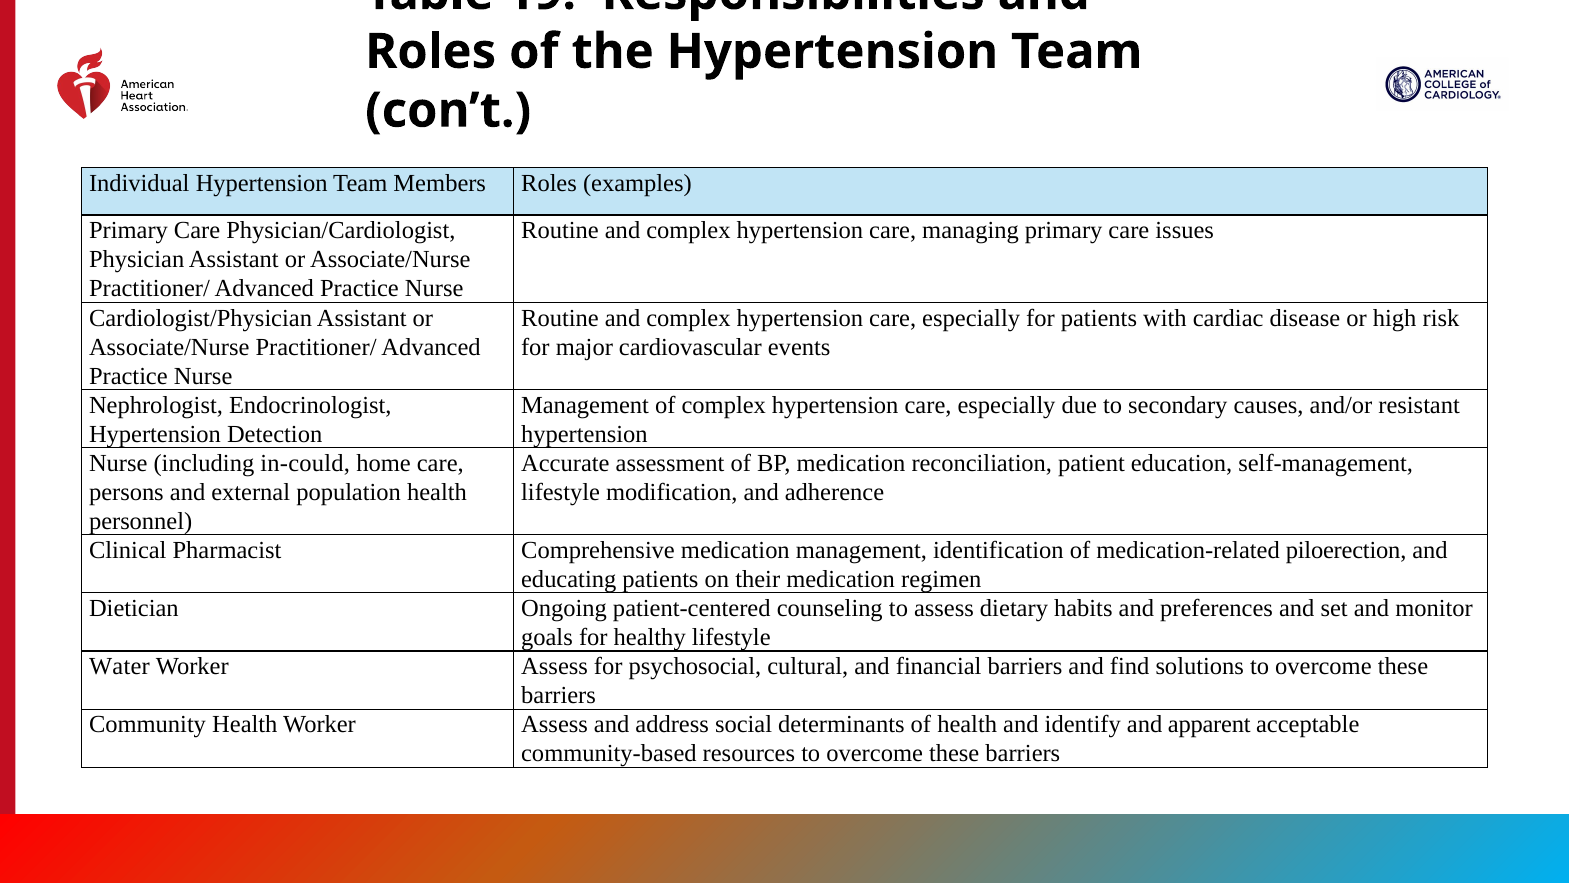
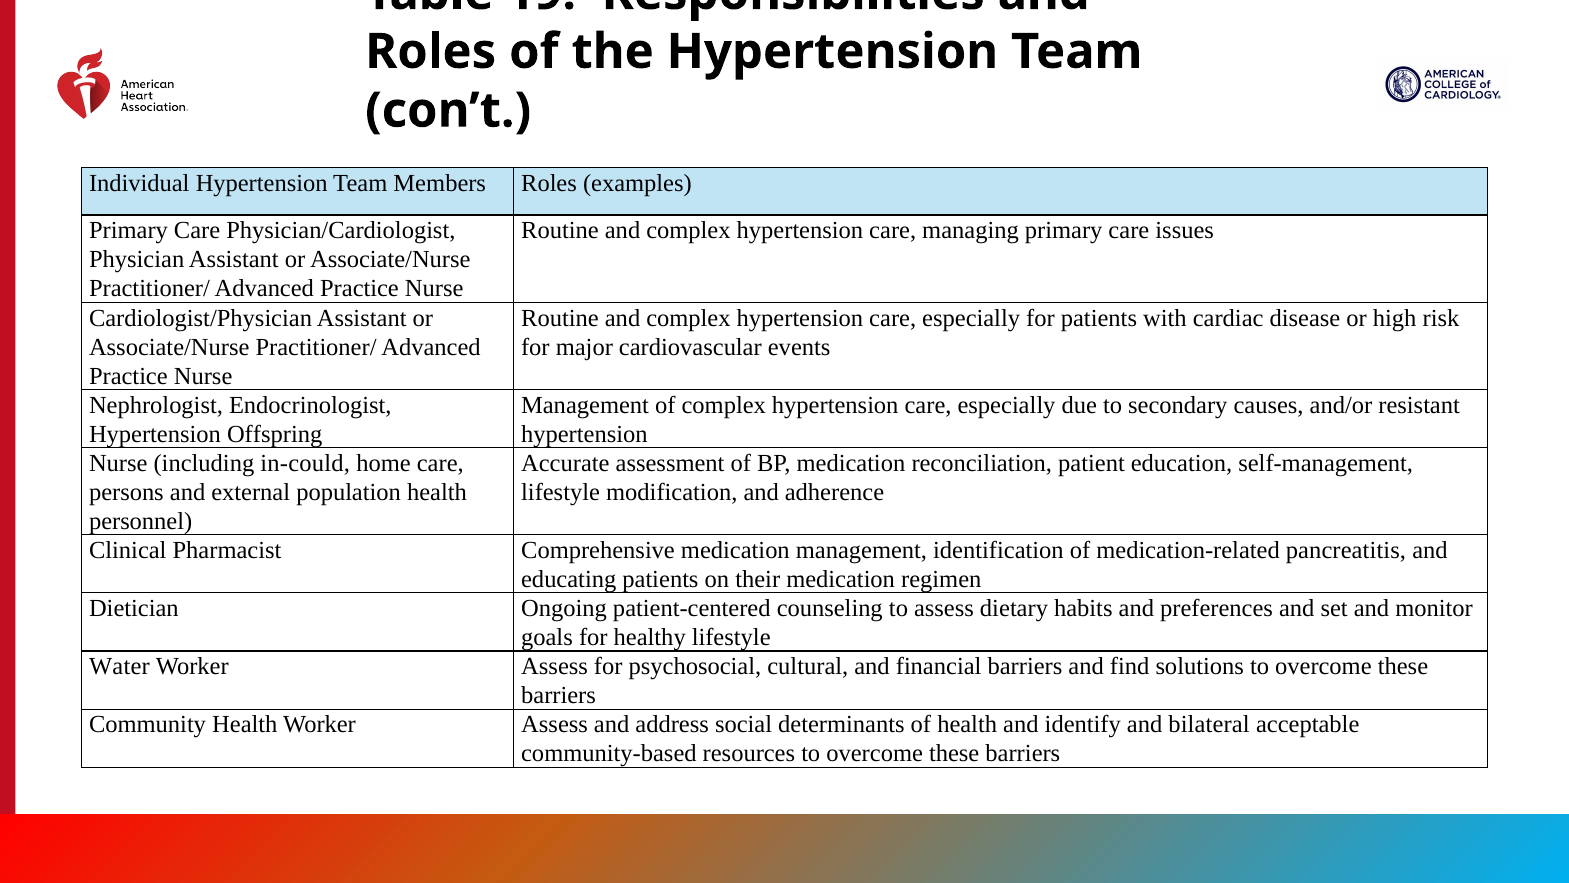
Detection: Detection -> Offspring
piloerection: piloerection -> pancreatitis
apparent: apparent -> bilateral
